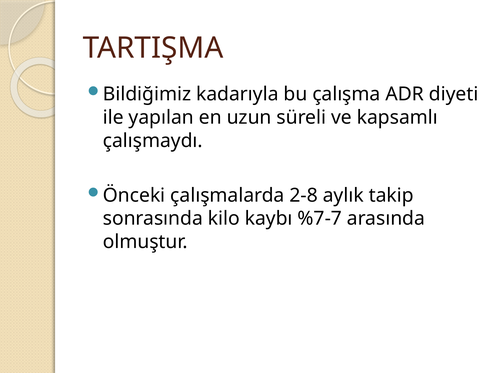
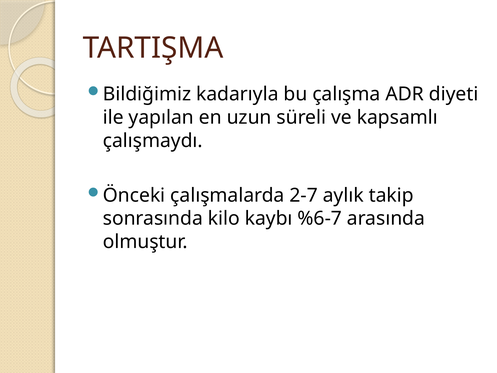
2-8: 2-8 -> 2-7
%7-7: %7-7 -> %6-7
